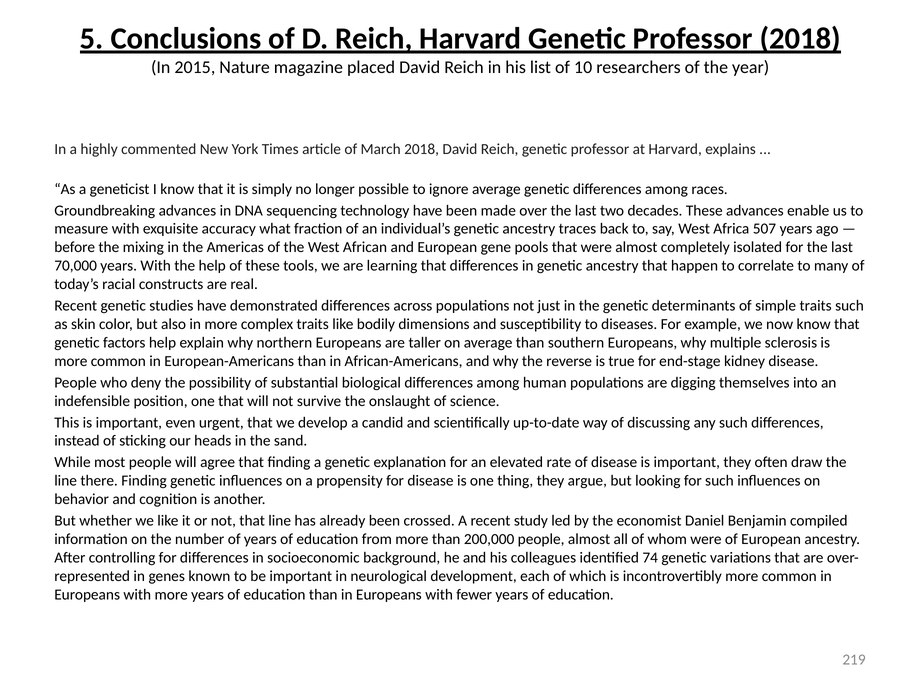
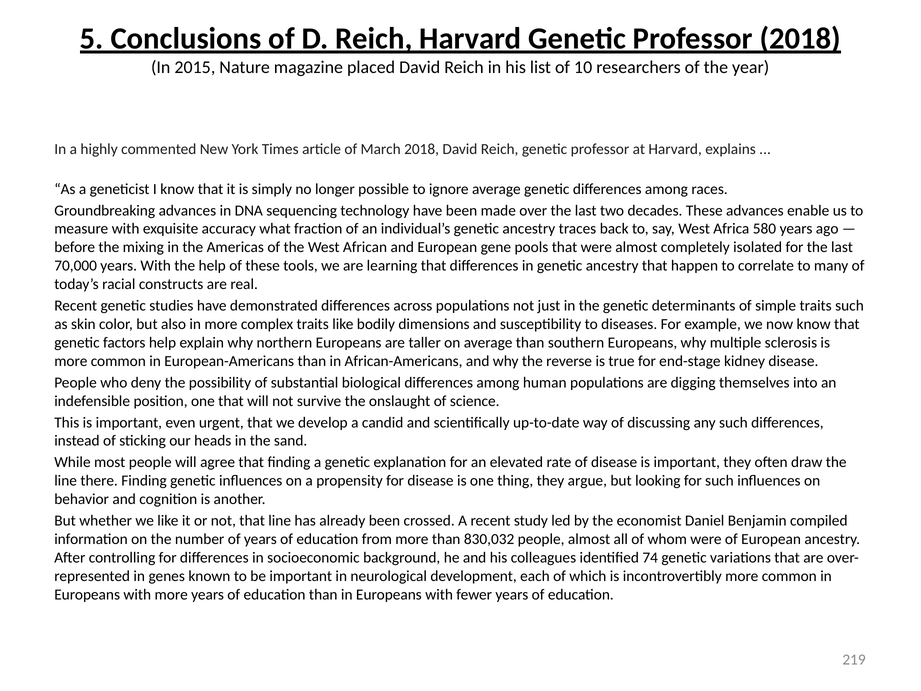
507: 507 -> 580
200,000: 200,000 -> 830,032
